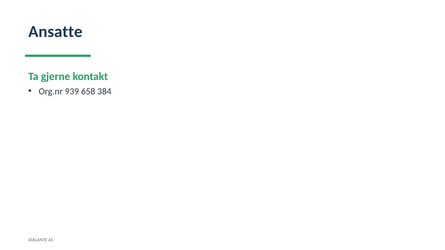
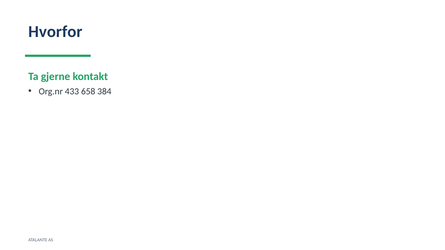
Ansatte: Ansatte -> Hvorfor
939: 939 -> 433
